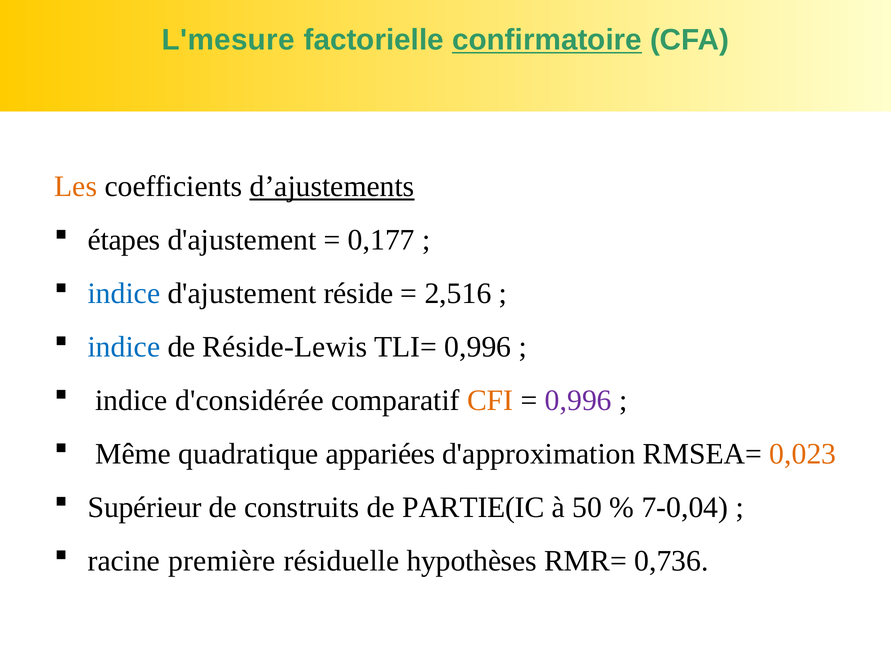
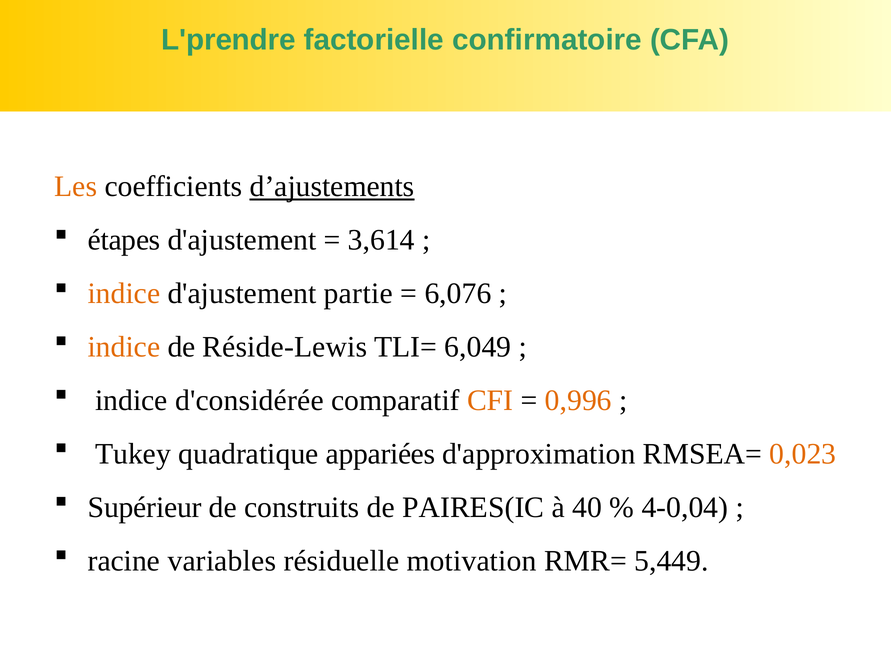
L'mesure: L'mesure -> L'prendre
confirmatoire underline: present -> none
0,177: 0,177 -> 3,614
indice at (124, 294) colour: blue -> orange
réside: réside -> partie
2,516: 2,516 -> 6,076
indice at (124, 347) colour: blue -> orange
TLI= 0,996: 0,996 -> 6,049
0,996 at (578, 401) colour: purple -> orange
Même: Même -> Tukey
PARTIE(IC: PARTIE(IC -> PAIRES(IC
50: 50 -> 40
7-0,04: 7-0,04 -> 4-0,04
première: première -> variables
hypothèses: hypothèses -> motivation
0,736: 0,736 -> 5,449
